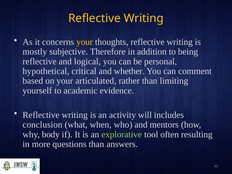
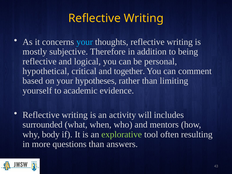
your at (85, 42) colour: yellow -> light blue
whether: whether -> together
articulated: articulated -> hypotheses
conclusion: conclusion -> surrounded
